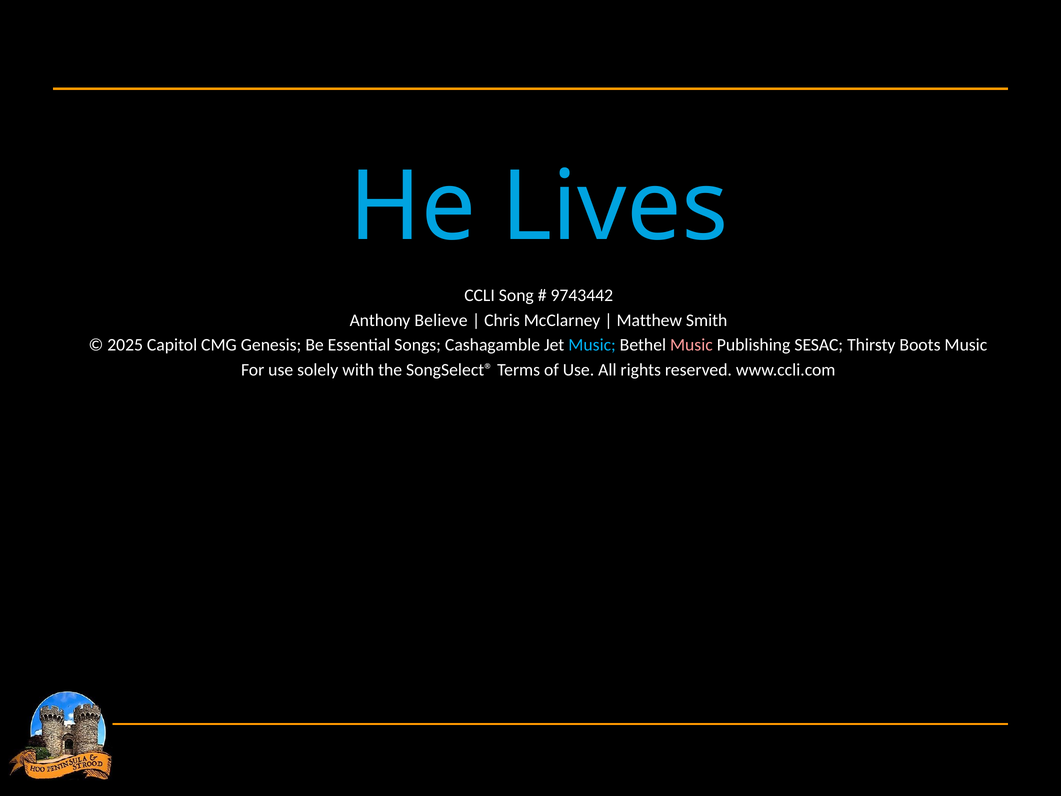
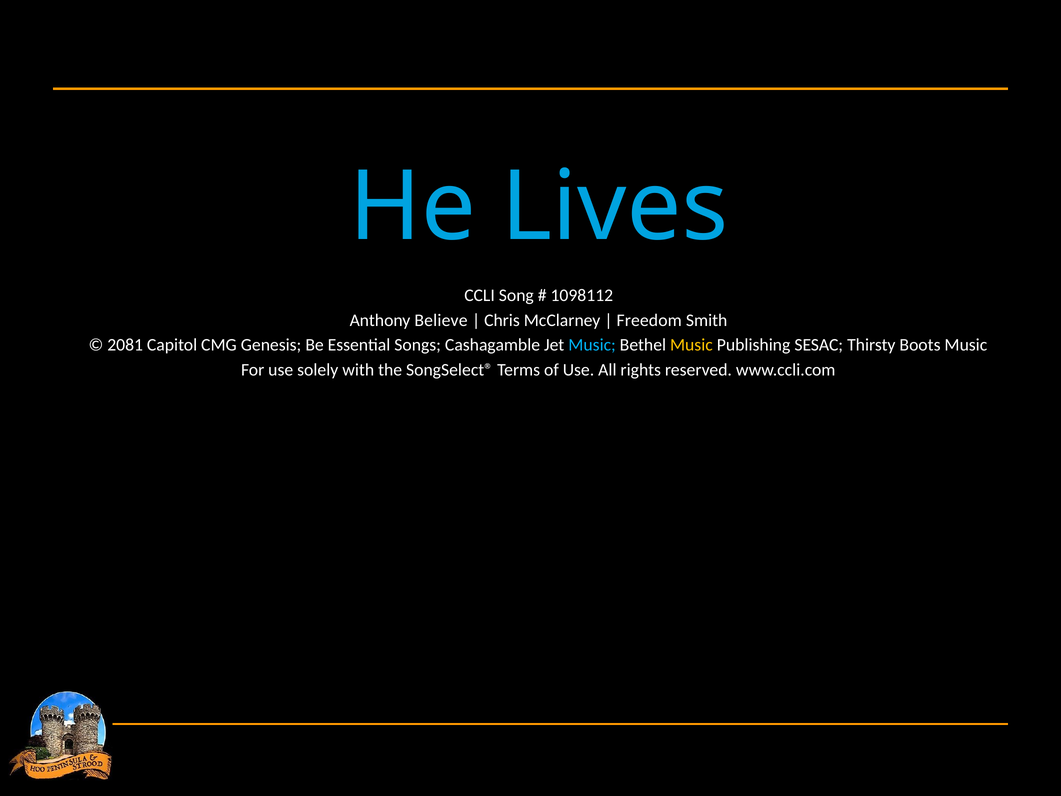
9743442: 9743442 -> 1098112
Matthew: Matthew -> Freedom
2025: 2025 -> 2081
Music at (691, 345) colour: pink -> yellow
